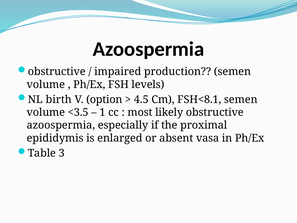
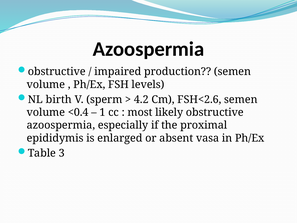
option: option -> sperm
4.5: 4.5 -> 4.2
FSH<8.1: FSH<8.1 -> FSH<2.6
<3.5: <3.5 -> <0.4
